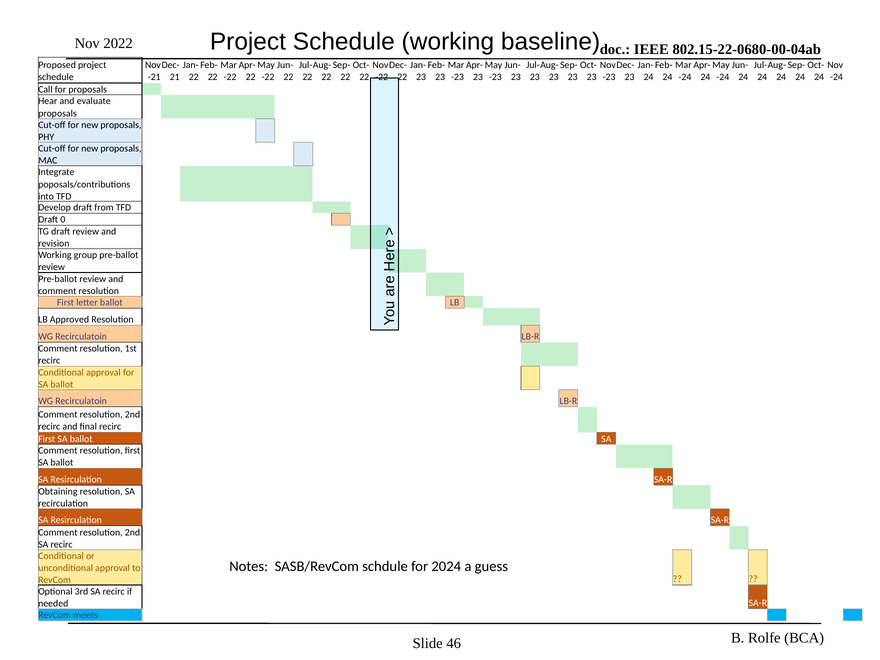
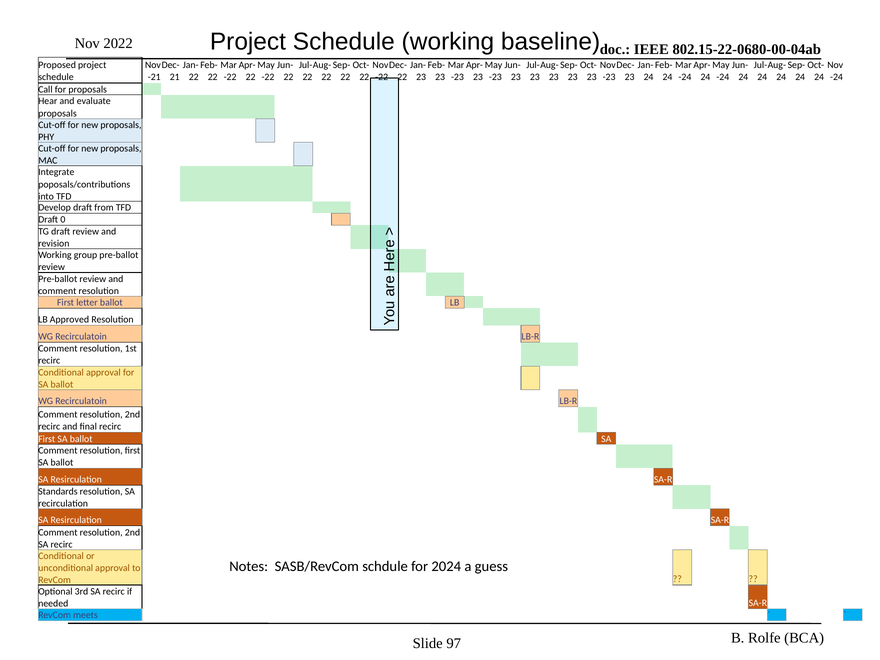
Obtaining: Obtaining -> Standards
46: 46 -> 97
